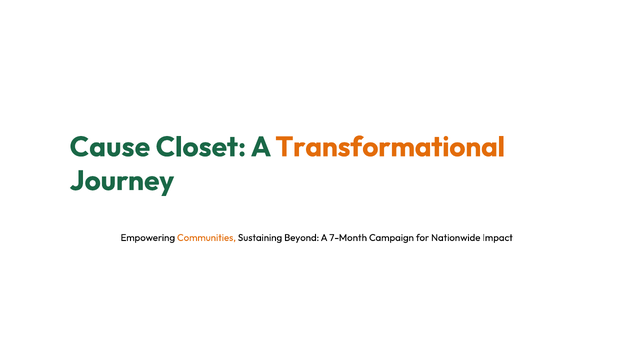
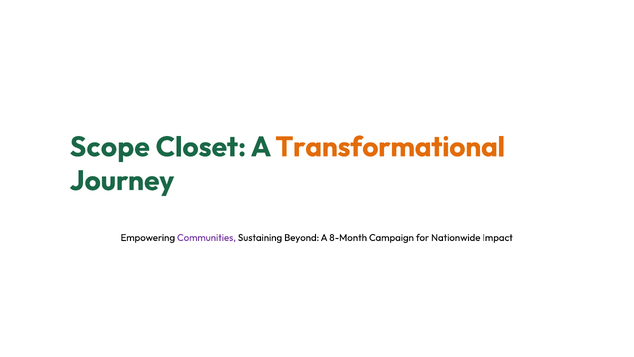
Cause: Cause -> Scope
Communities colour: orange -> purple
7-Month: 7-Month -> 8-Month
